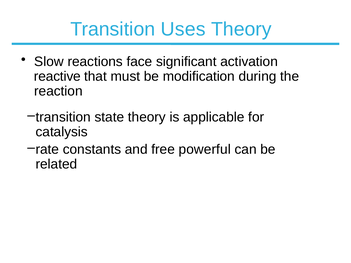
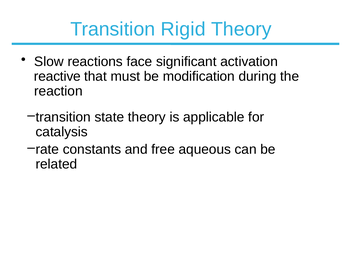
Uses: Uses -> Rigid
powerful: powerful -> aqueous
